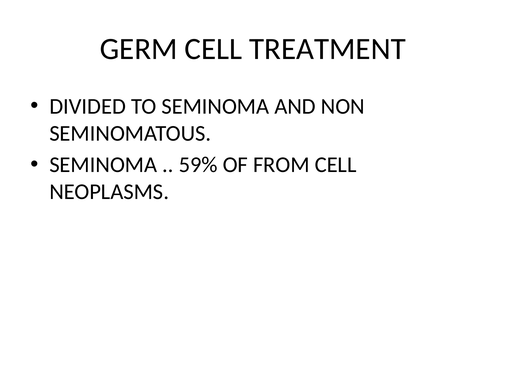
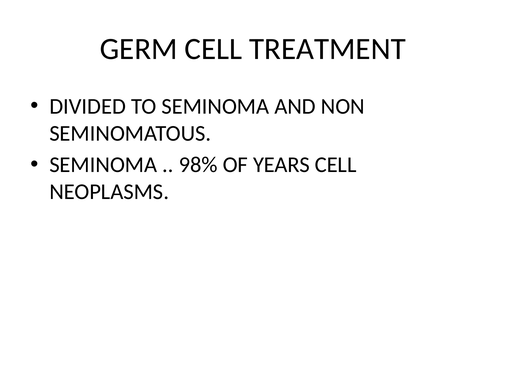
59%: 59% -> 98%
FROM: FROM -> YEARS
